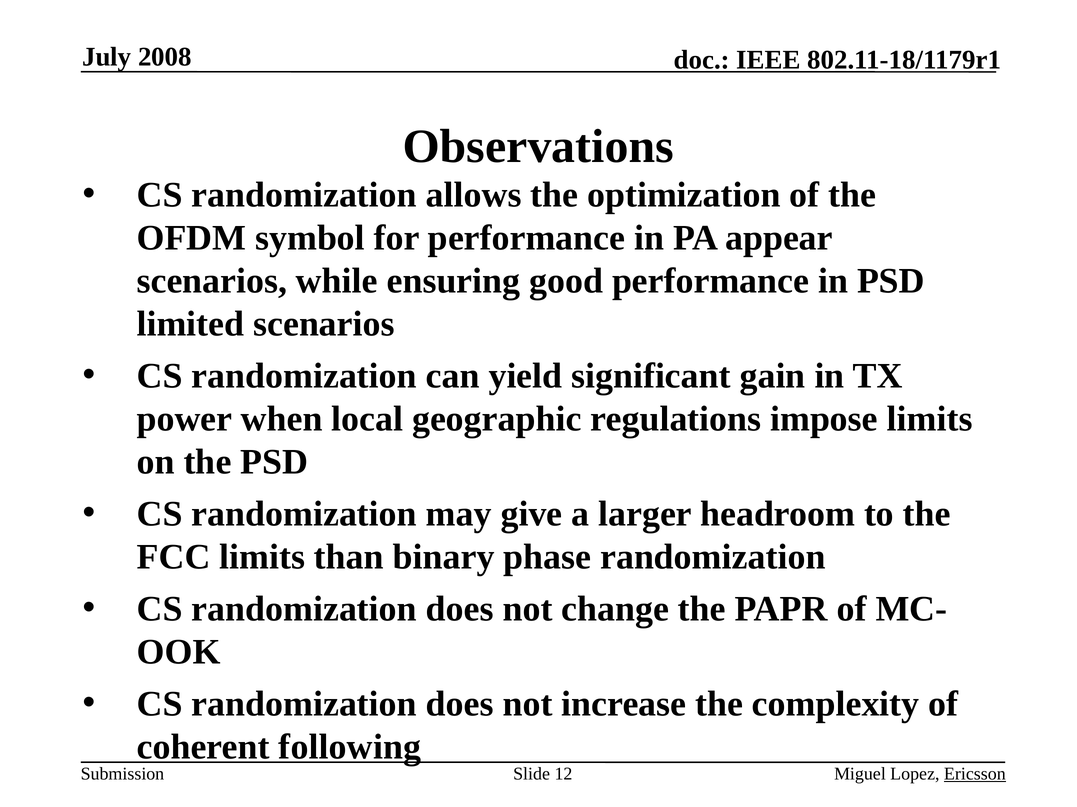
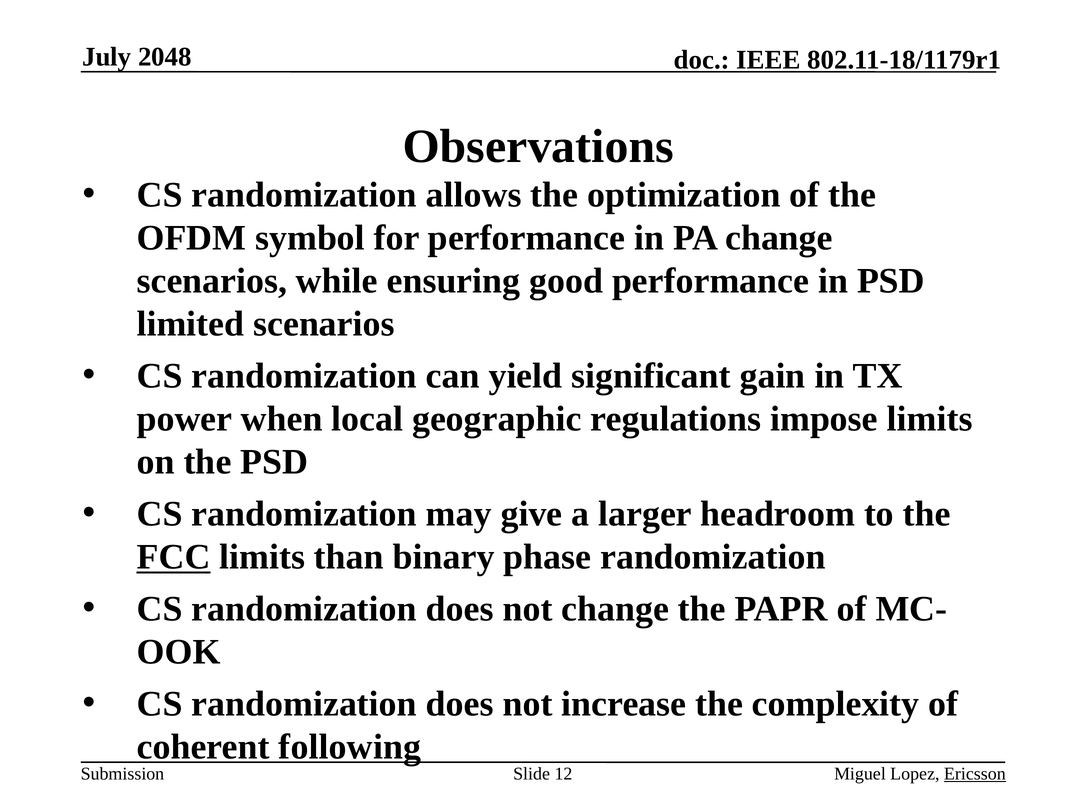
2008: 2008 -> 2048
PA appear: appear -> change
FCC underline: none -> present
